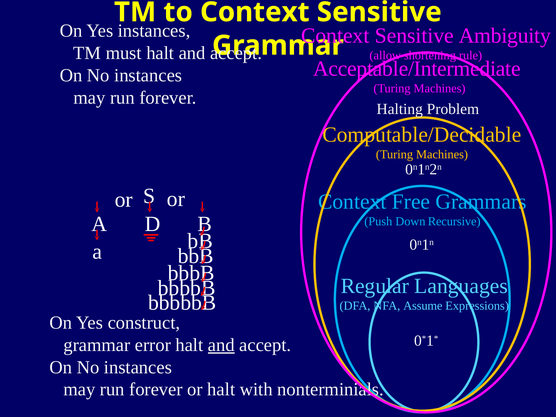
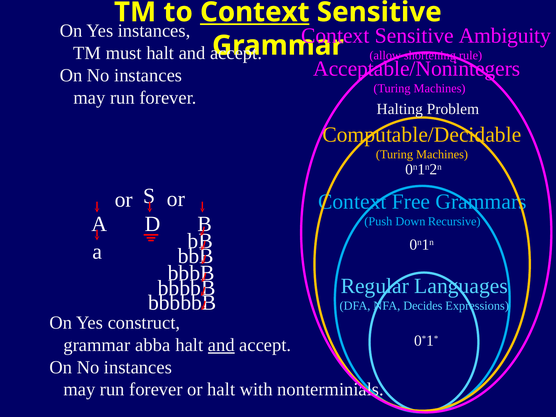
Context at (255, 12) underline: none -> present
Acceptable/Intermediate: Acceptable/Intermediate -> Acceptable/Nonintegers
Assume: Assume -> Decides
error: error -> abba
